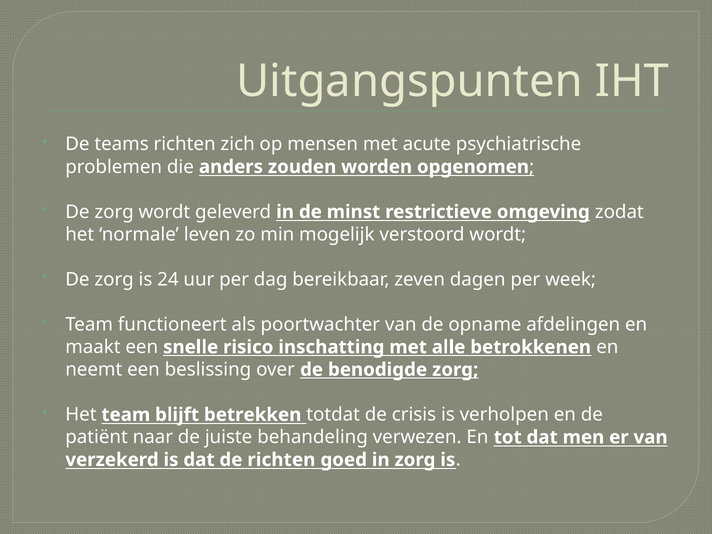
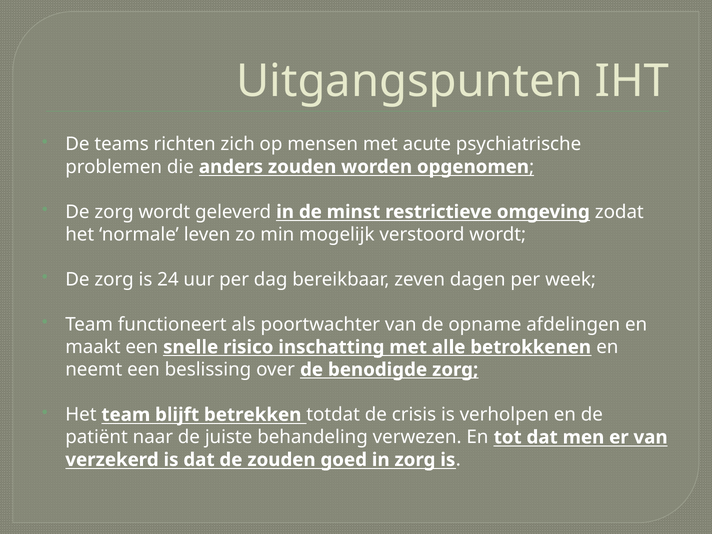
de richten: richten -> zouden
